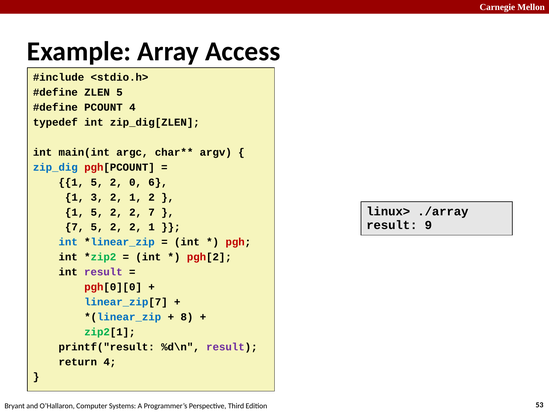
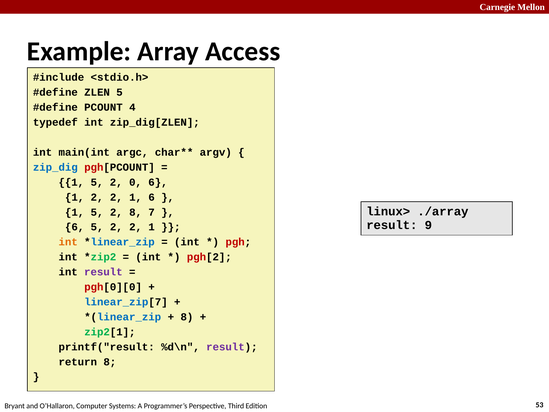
1 3: 3 -> 2
1 2: 2 -> 6
1 5 2 2: 2 -> 8
7 at (75, 227): 7 -> 6
int at (68, 242) colour: blue -> orange
return 4: 4 -> 8
